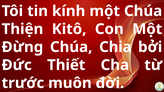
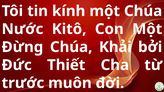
Thiện: Thiện -> Nước
Chia: Chia -> Khải
